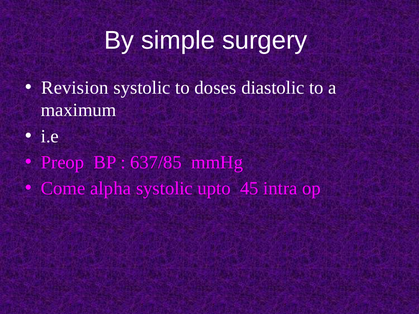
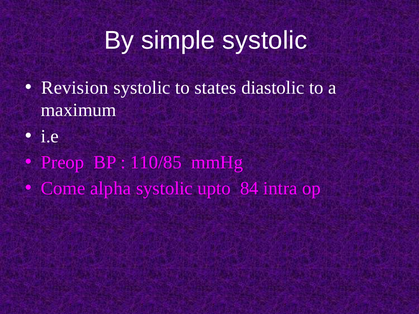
simple surgery: surgery -> systolic
doses: doses -> states
637/85: 637/85 -> 110/85
45: 45 -> 84
